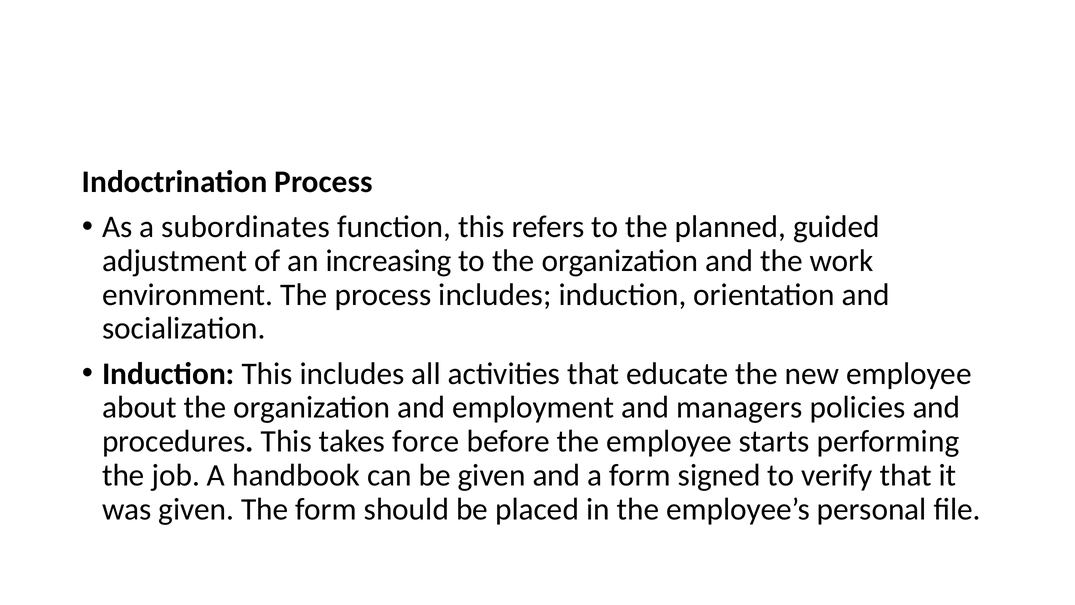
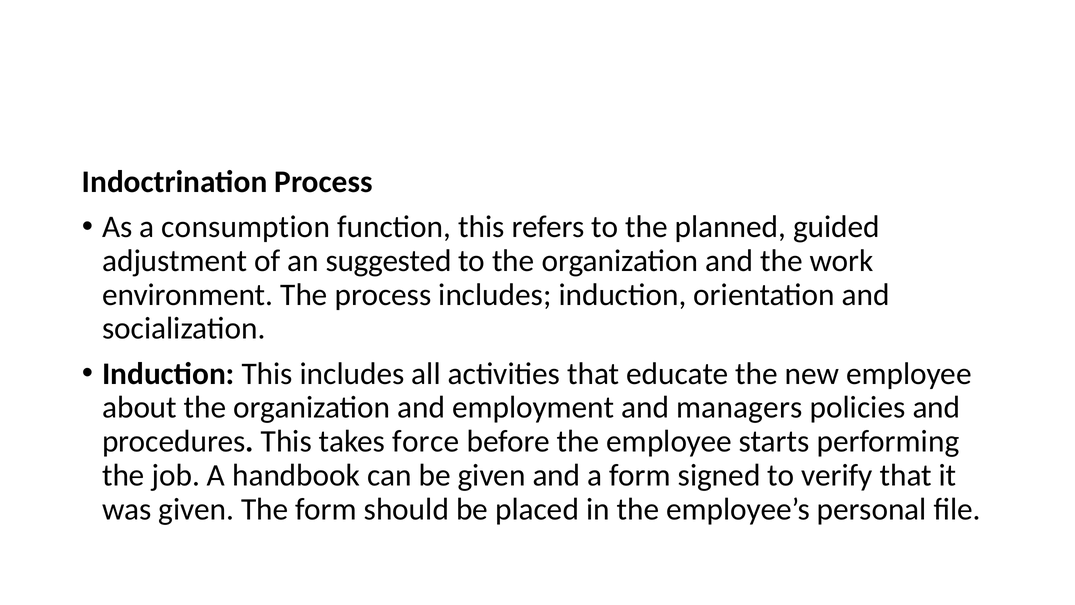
subordinates: subordinates -> consumption
increasing: increasing -> suggested
